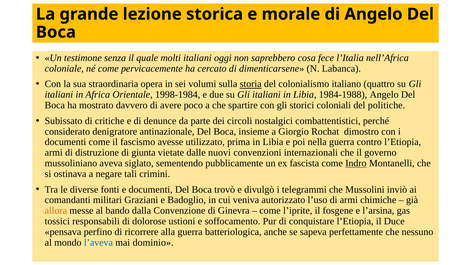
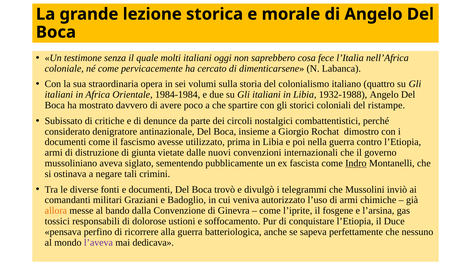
storia underline: present -> none
1998-1984: 1998-1984 -> 1984-1984
1984-1988: 1984-1988 -> 1932-1988
politiche: politiche -> ristampe
l’aveva colour: blue -> purple
dominio: dominio -> dedicava
